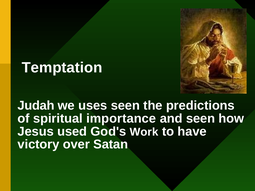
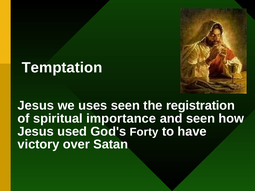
Judah at (36, 106): Judah -> Jesus
predictions: predictions -> registration
Work: Work -> Forty
